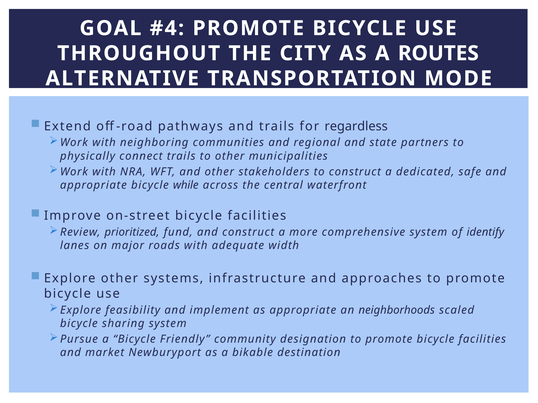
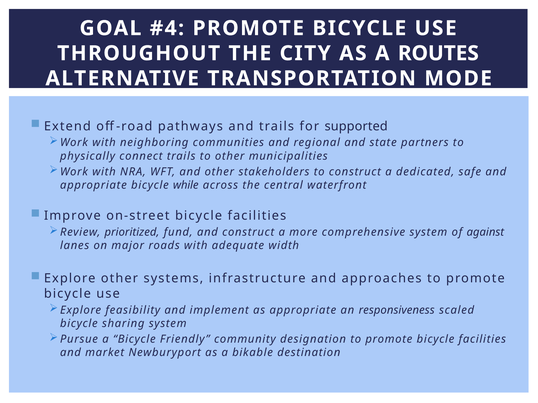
regardless: regardless -> supported
identify: identify -> against
neighborhoods: neighborhoods -> responsiveness
